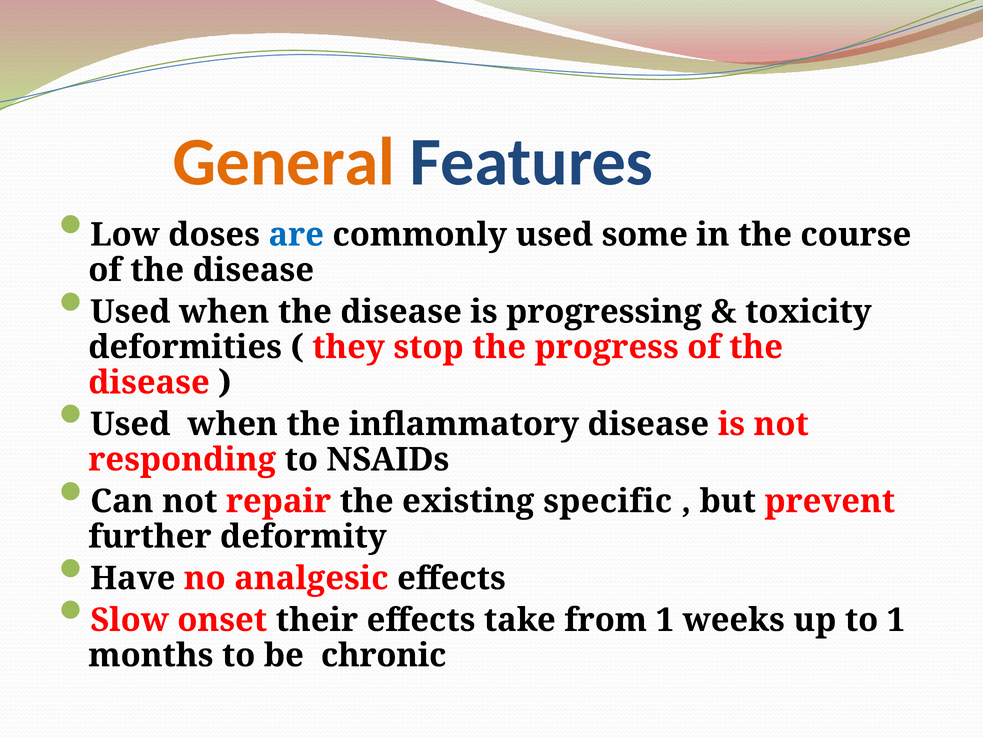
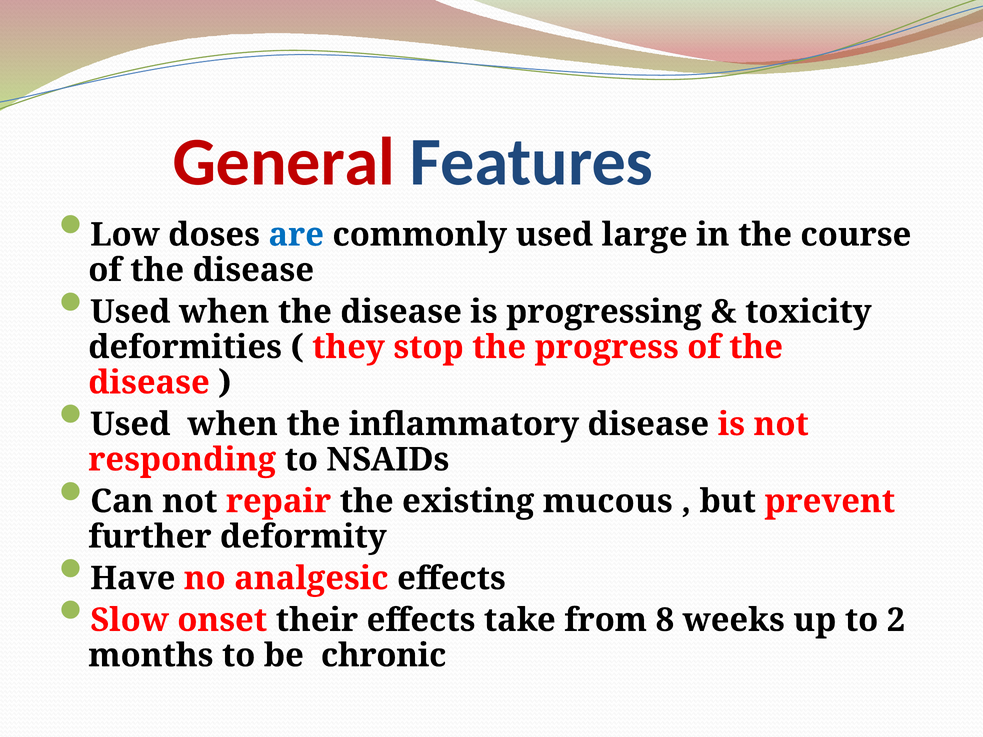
General colour: orange -> red
some: some -> large
specific: specific -> mucous
from 1: 1 -> 8
to 1: 1 -> 2
